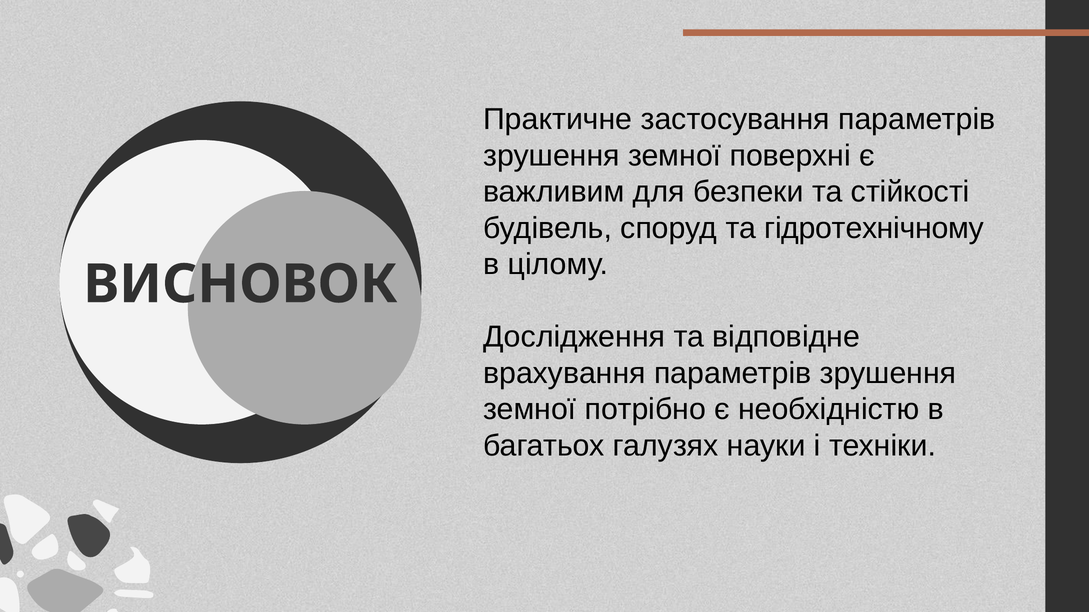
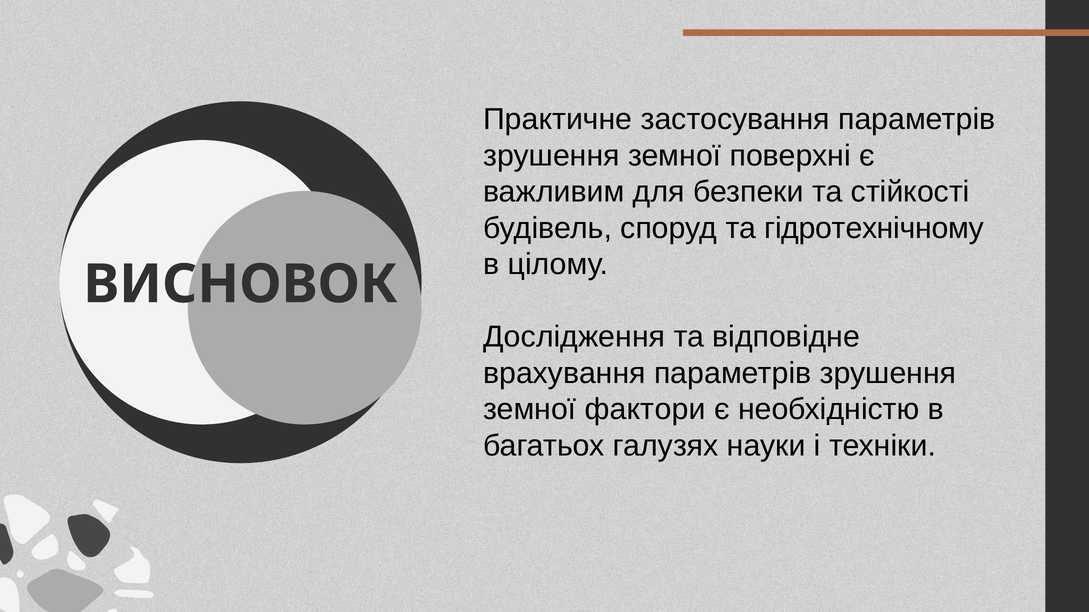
потрібно: потрібно -> фактори
